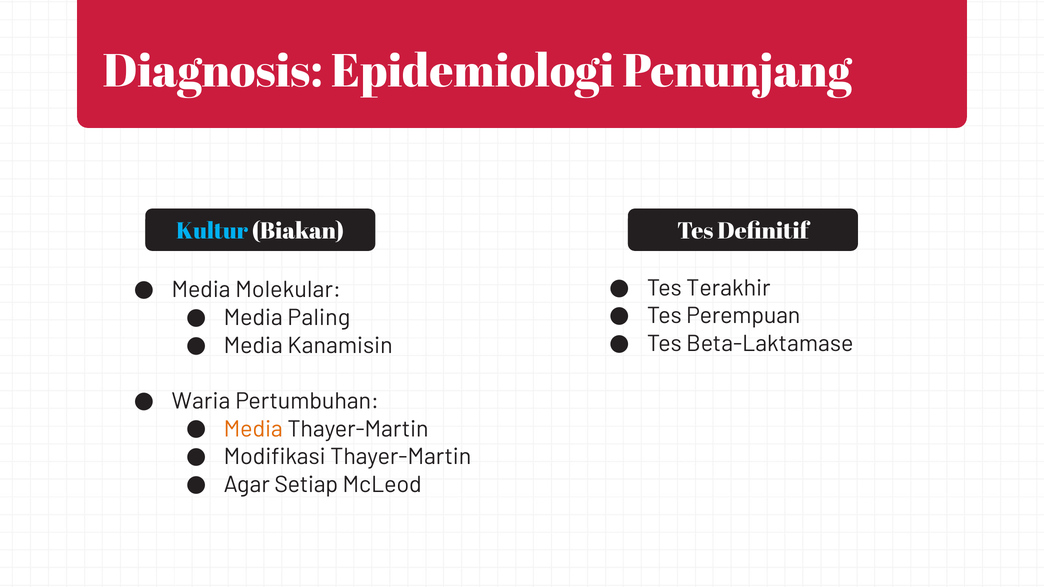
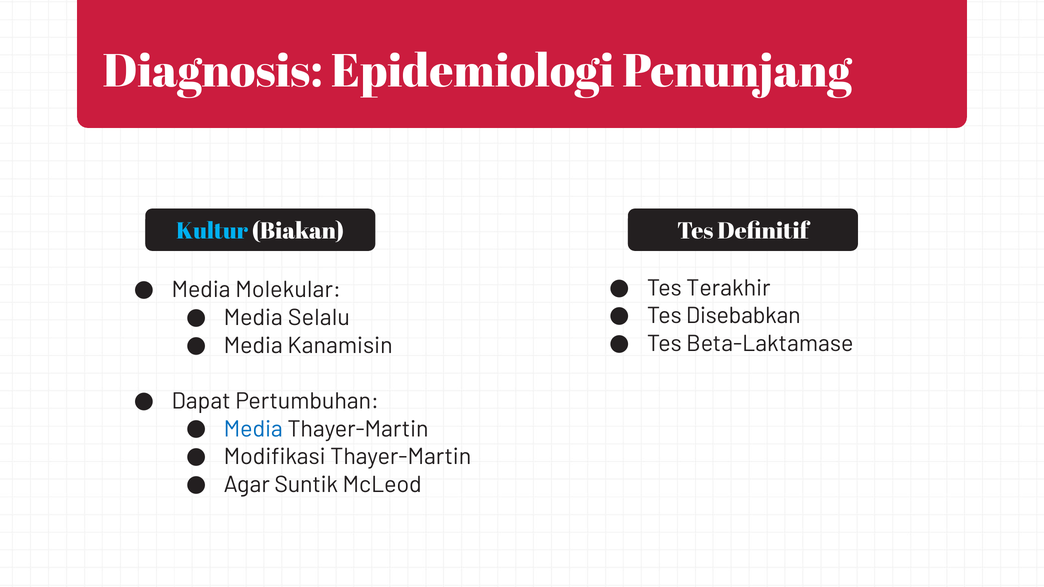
Perempuan: Perempuan -> Disebabkan
Paling: Paling -> Selalu
Waria: Waria -> Dapat
Media at (253, 429) colour: orange -> blue
Setiap: Setiap -> Suntik
